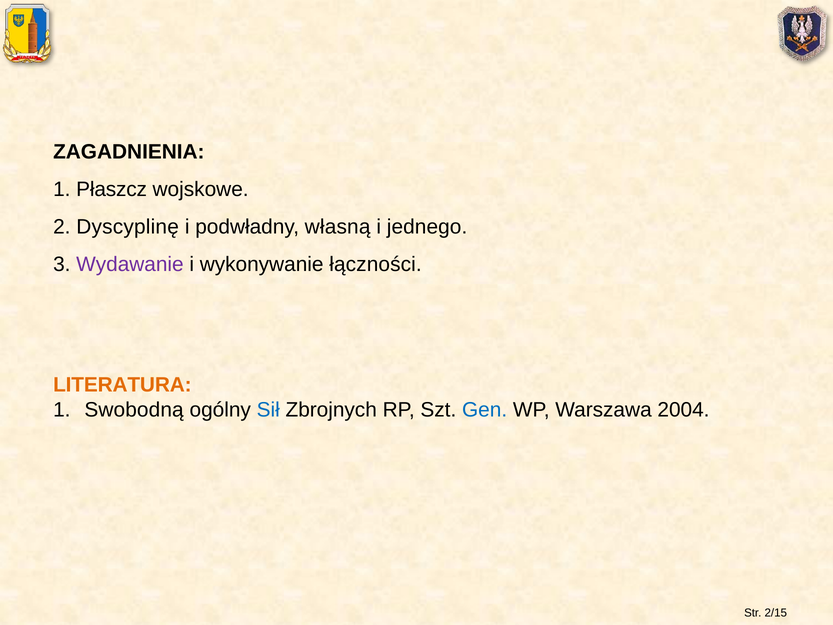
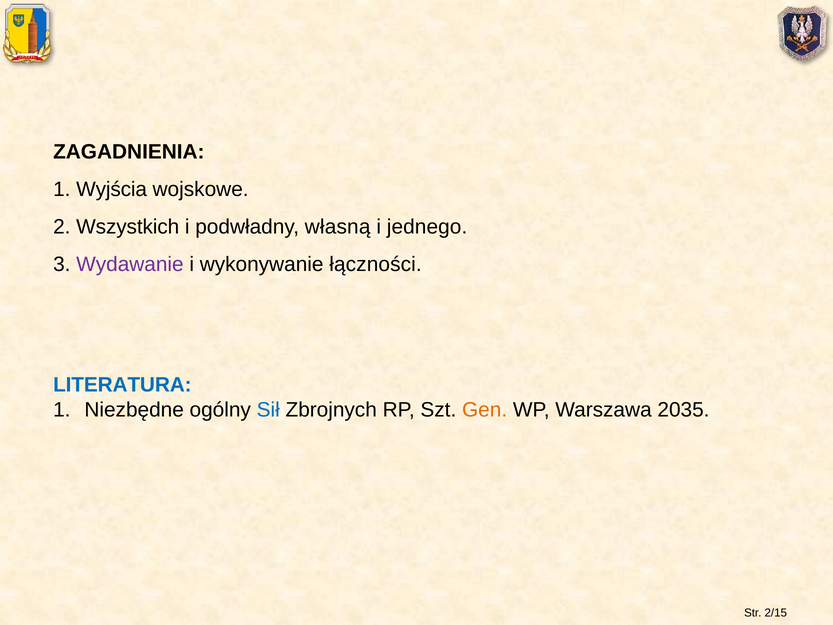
Płaszcz: Płaszcz -> Wyjścia
Dyscyplinę: Dyscyplinę -> Wszystkich
LITERATURA colour: orange -> blue
Swobodną: Swobodną -> Niezbędne
Gen colour: blue -> orange
2004: 2004 -> 2035
